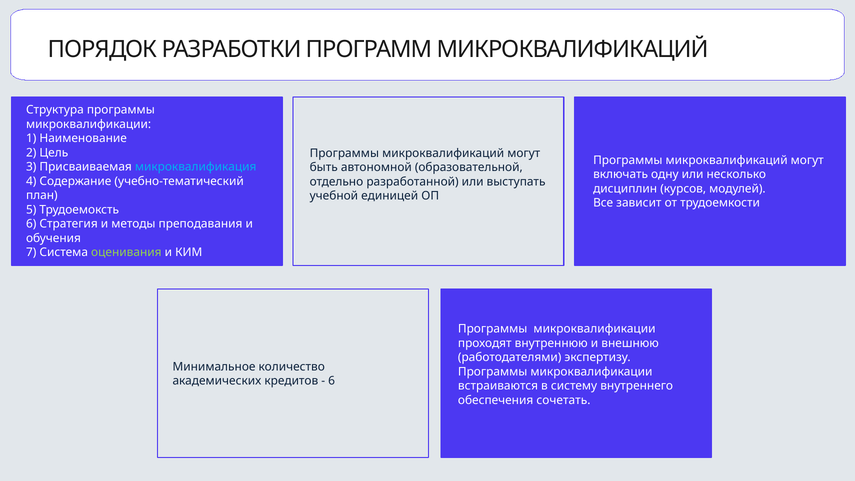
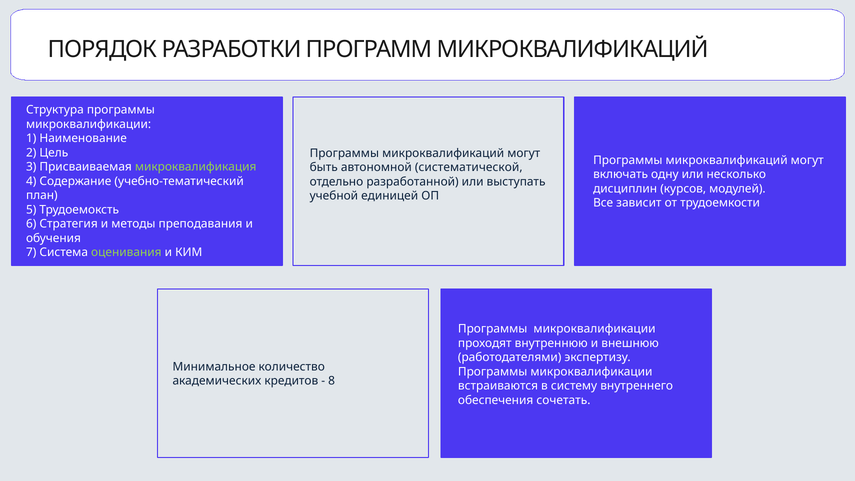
микроквалификация colour: light blue -> light green
образовательной: образовательной -> систематической
6 at (332, 381): 6 -> 8
